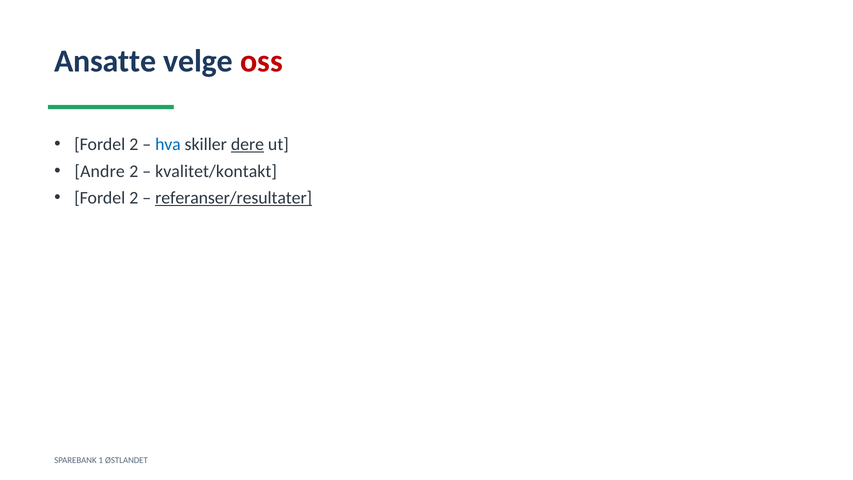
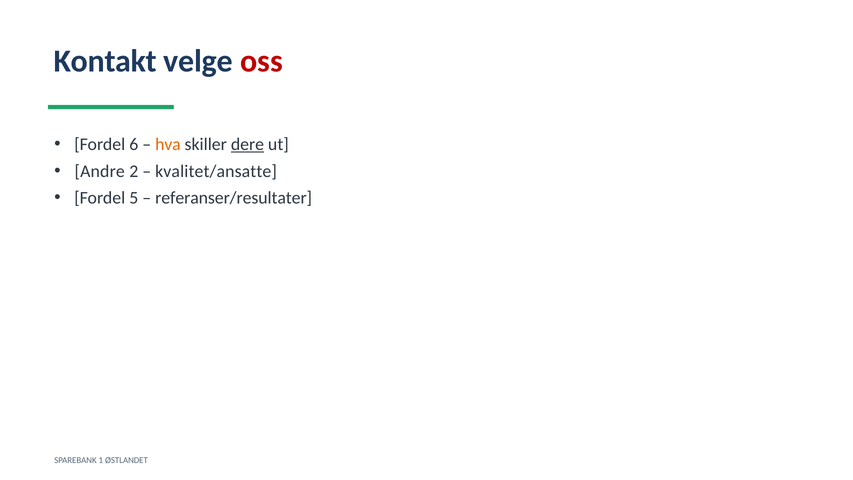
Ansatte: Ansatte -> Kontakt
2 at (134, 144): 2 -> 6
hva colour: blue -> orange
kvalitet/kontakt: kvalitet/kontakt -> kvalitet/ansatte
2 at (134, 198): 2 -> 5
referanser/resultater underline: present -> none
